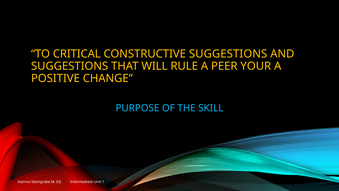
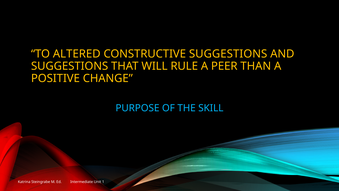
CRITICAL: CRITICAL -> ALTERED
YOUR: YOUR -> THAN
